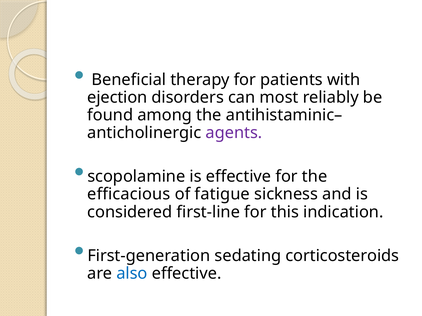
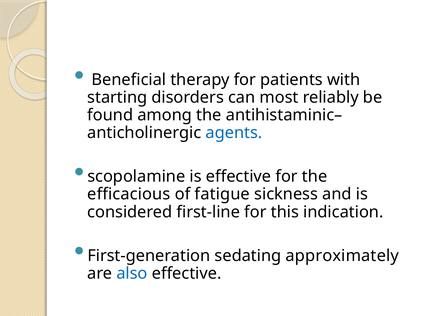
ejection: ejection -> starting
agents colour: purple -> blue
corticosteroids: corticosteroids -> approximately
